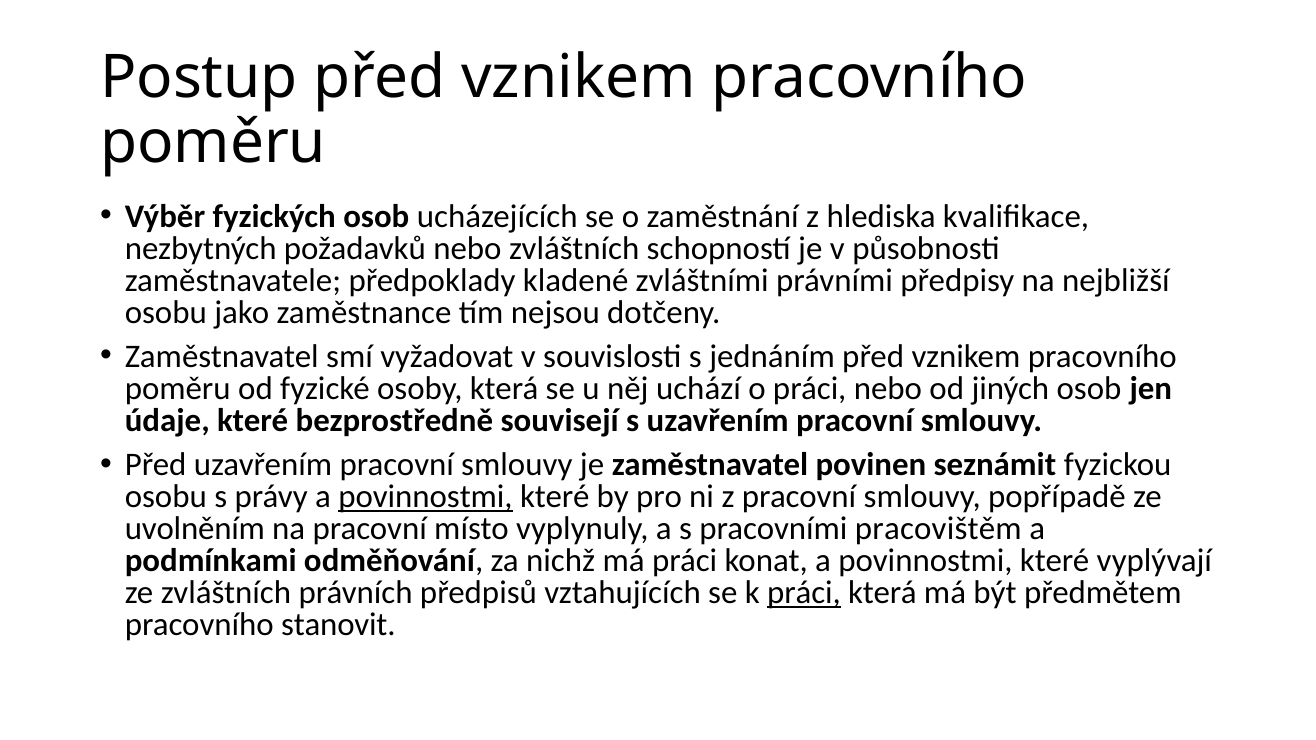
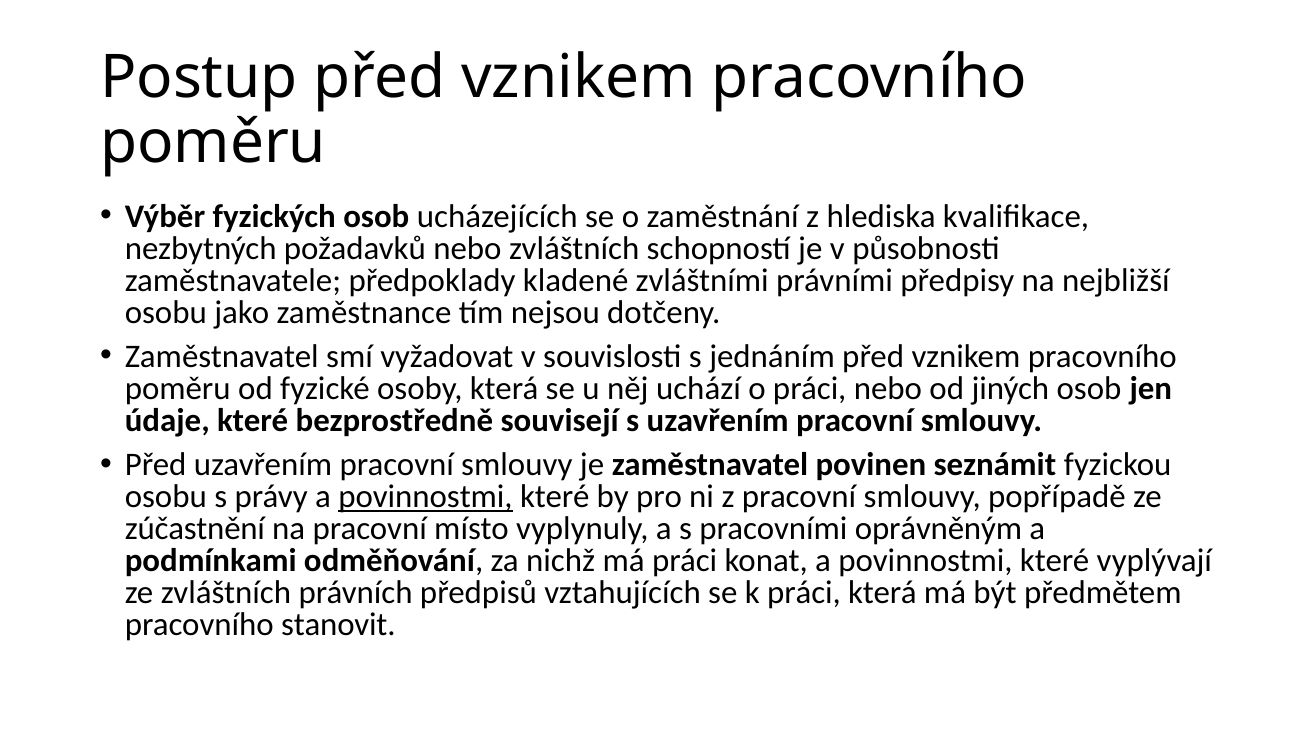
uvolněním: uvolněním -> zúčastnění
pracovištěm: pracovištěm -> oprávněným
práci at (804, 593) underline: present -> none
